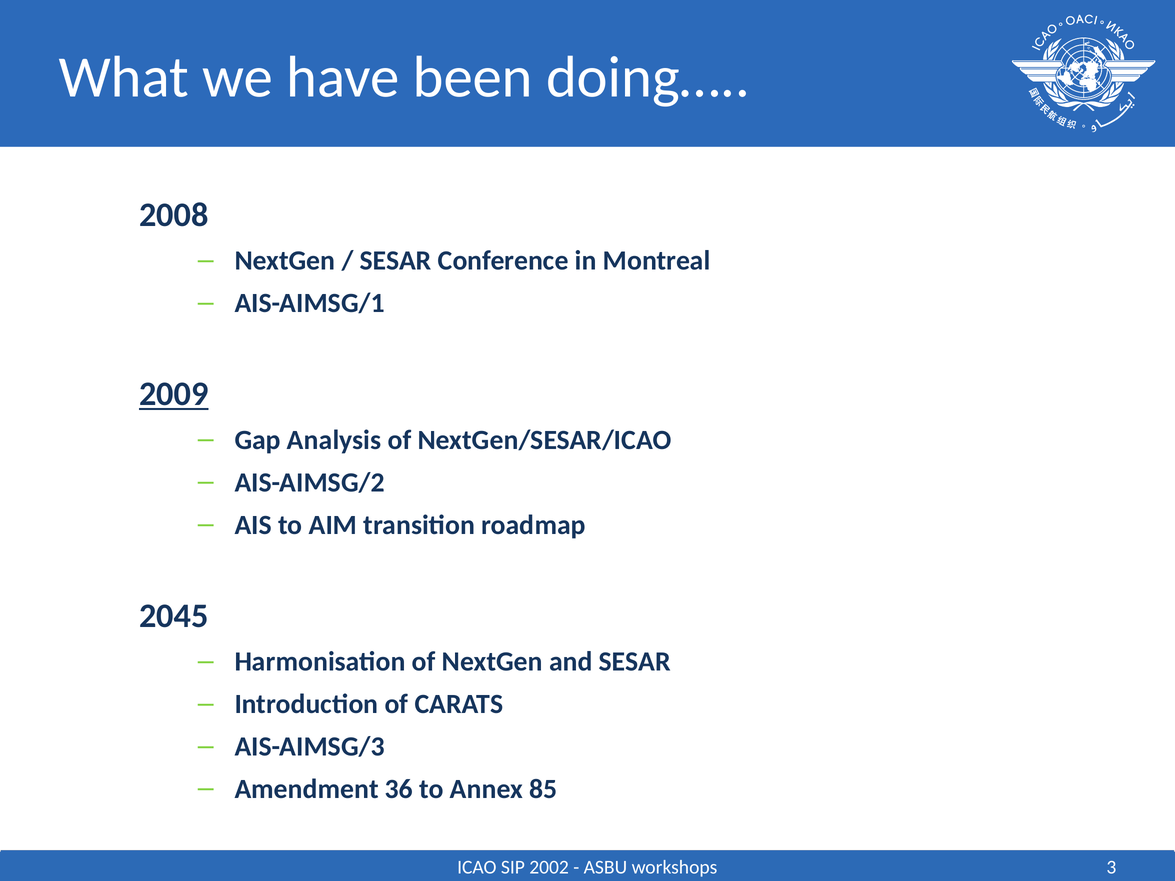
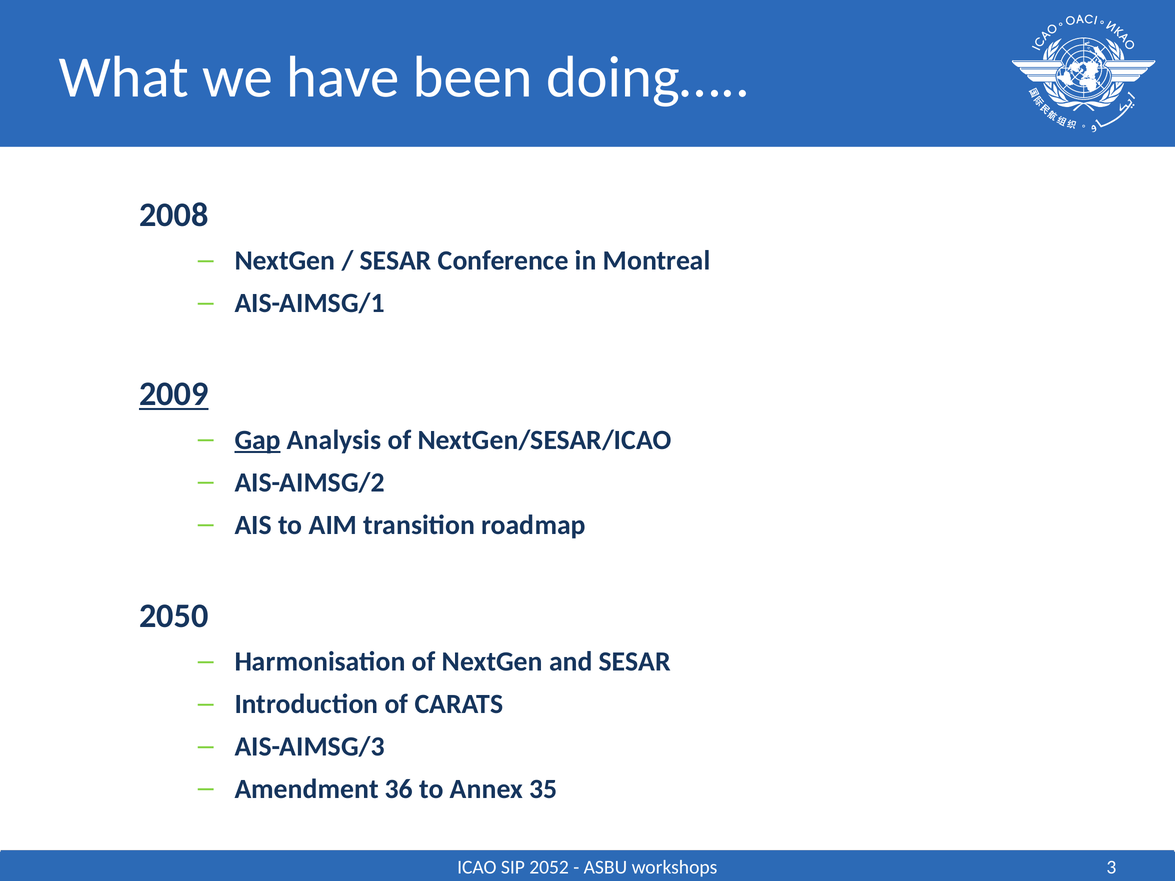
Gap underline: none -> present
2045: 2045 -> 2050
85: 85 -> 35
2002: 2002 -> 2052
